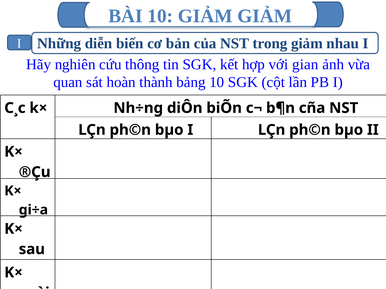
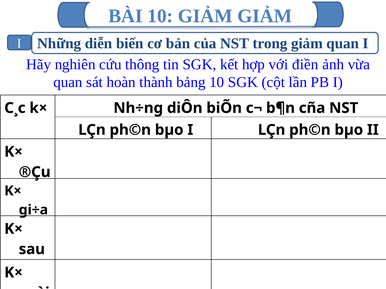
giảm nhau: nhau -> quan
gian: gian -> điền
